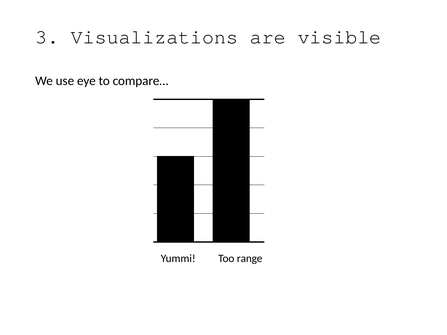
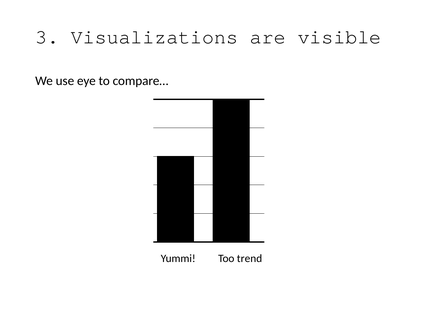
range: range -> trend
